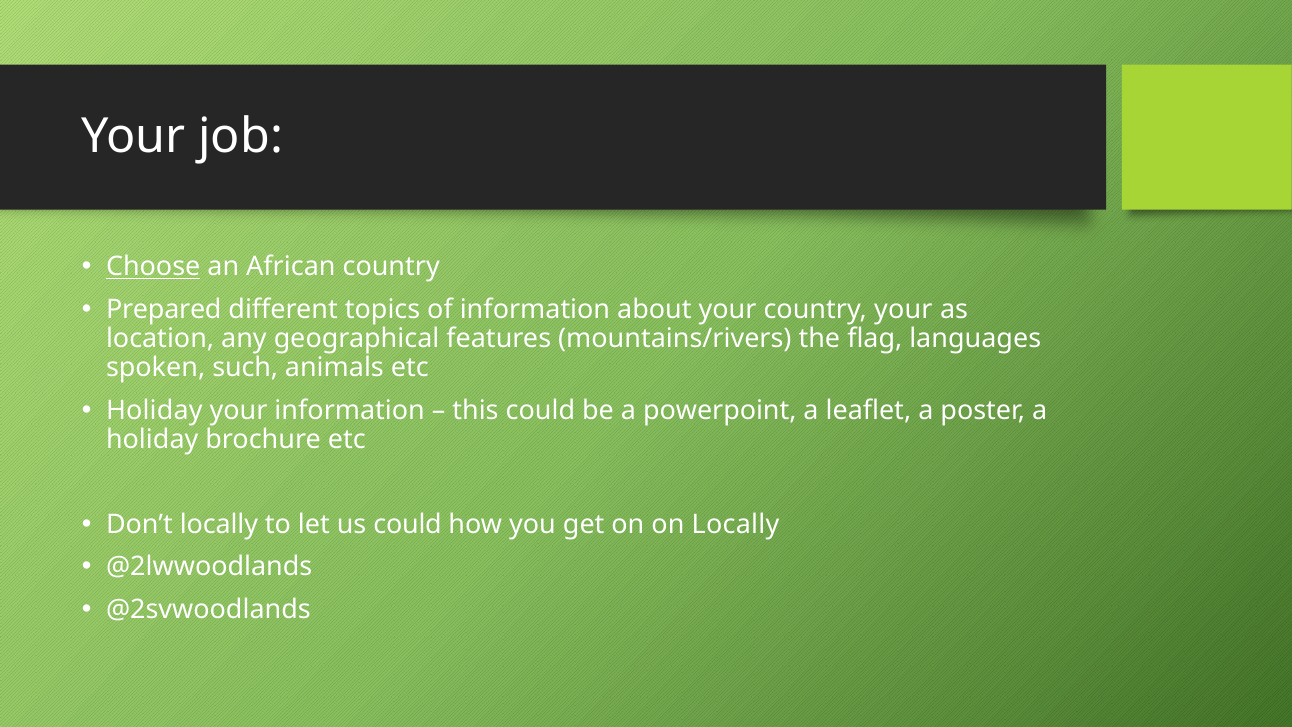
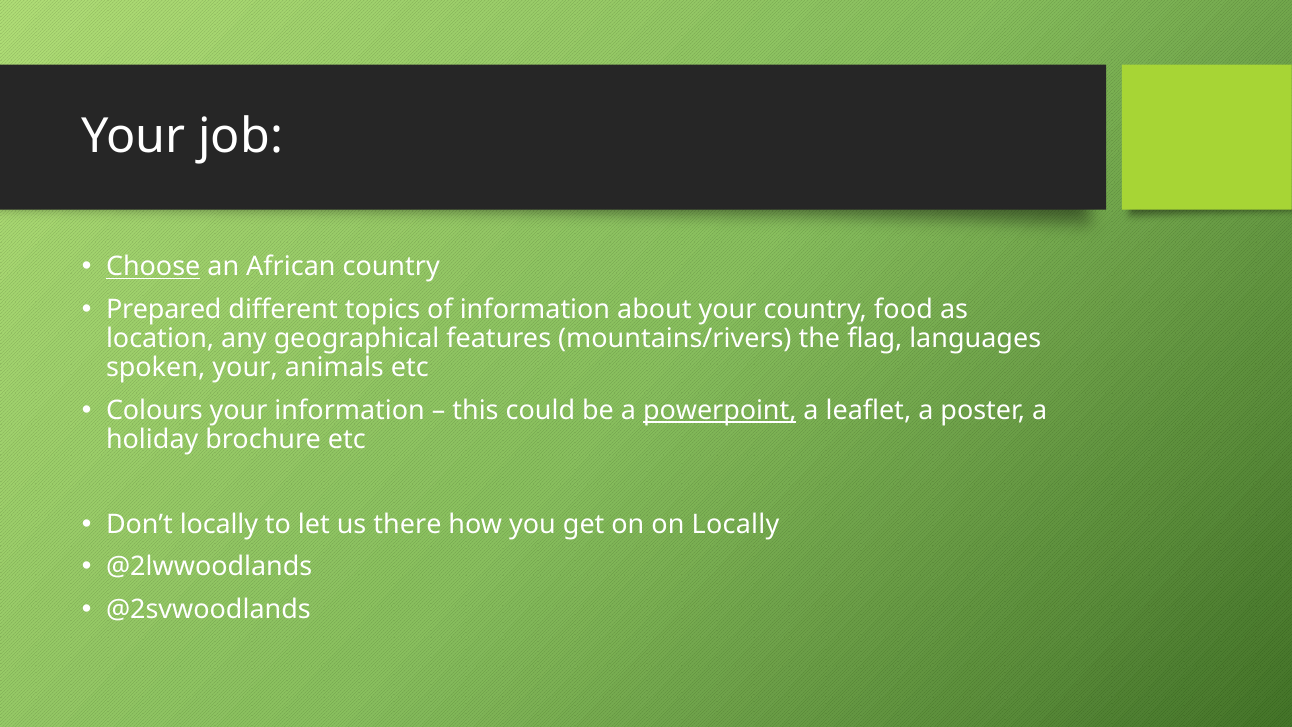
country your: your -> food
spoken such: such -> your
Holiday at (154, 410): Holiday -> Colours
powerpoint underline: none -> present
us could: could -> there
